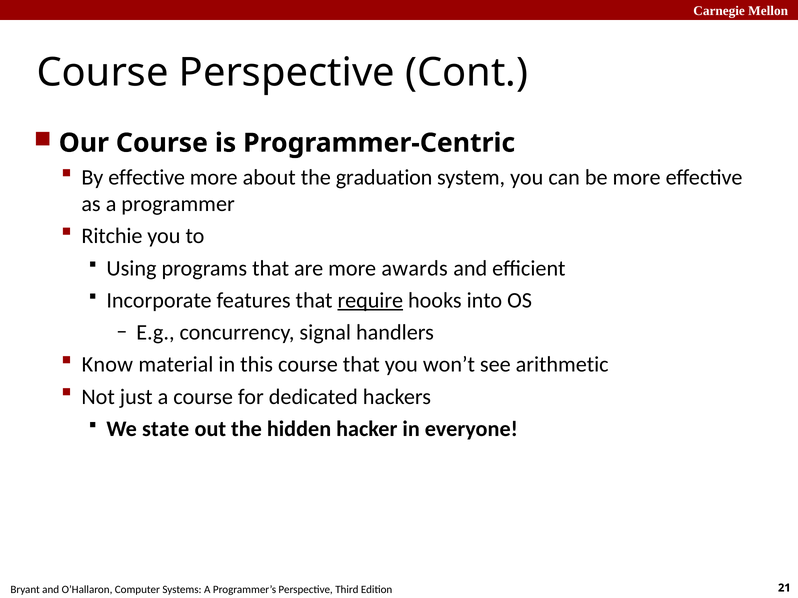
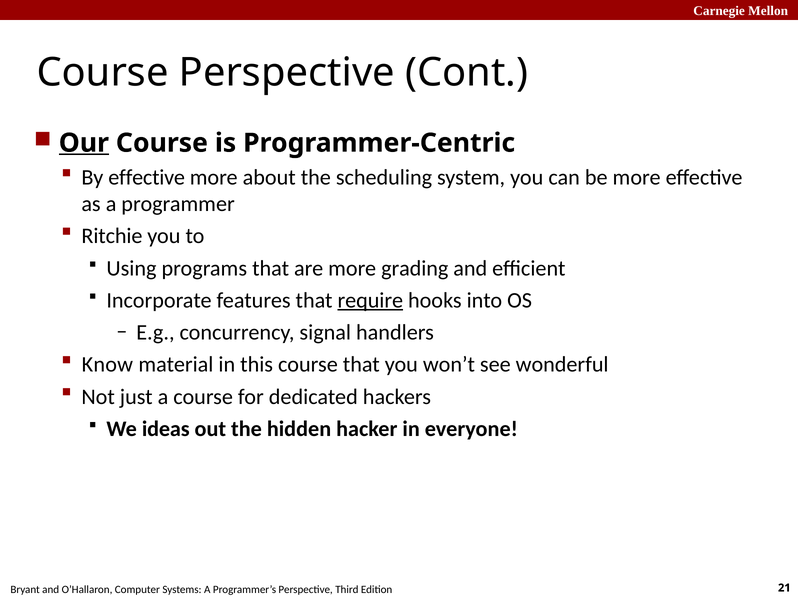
Our underline: none -> present
graduation: graduation -> scheduling
awards: awards -> grading
arithmetic: arithmetic -> wonderful
state: state -> ideas
